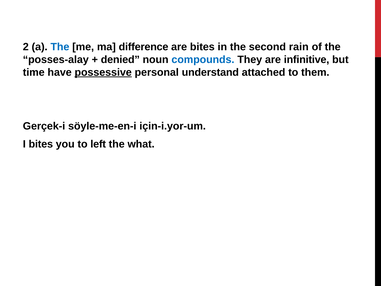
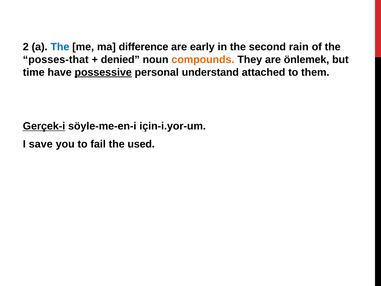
are bites: bites -> early
posses-alay: posses-alay -> posses-that
compounds colour: blue -> orange
infinitive: infinitive -> önlemek
Gerçek-i underline: none -> present
I bites: bites -> save
left: left -> fail
what: what -> used
